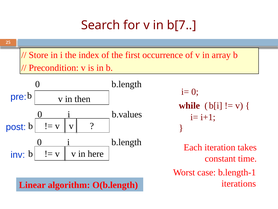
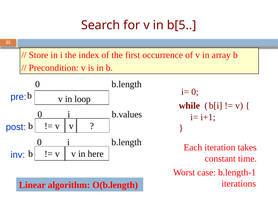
b[7: b[7 -> b[5
then: then -> loop
